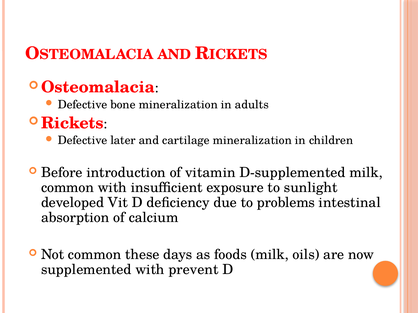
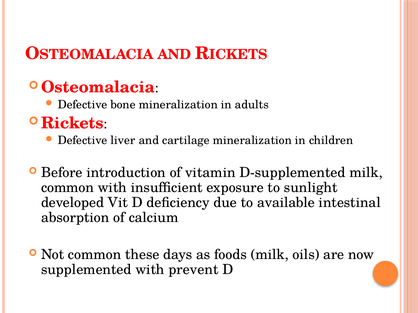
later: later -> liver
problems: problems -> available
